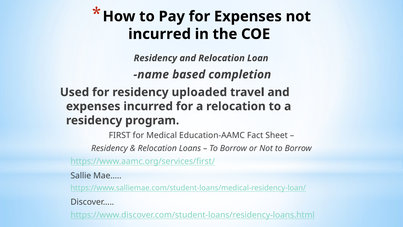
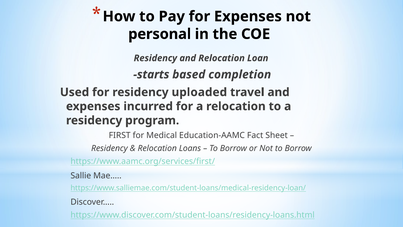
incurred at (160, 34): incurred -> personal
name: name -> starts
